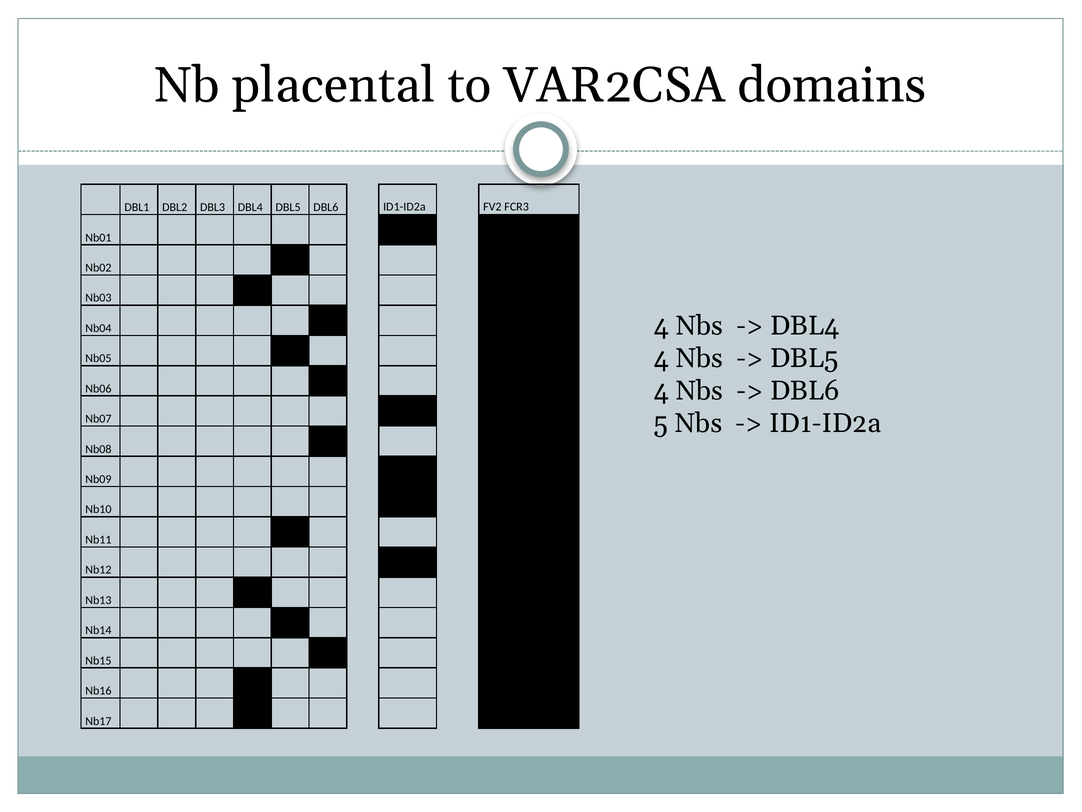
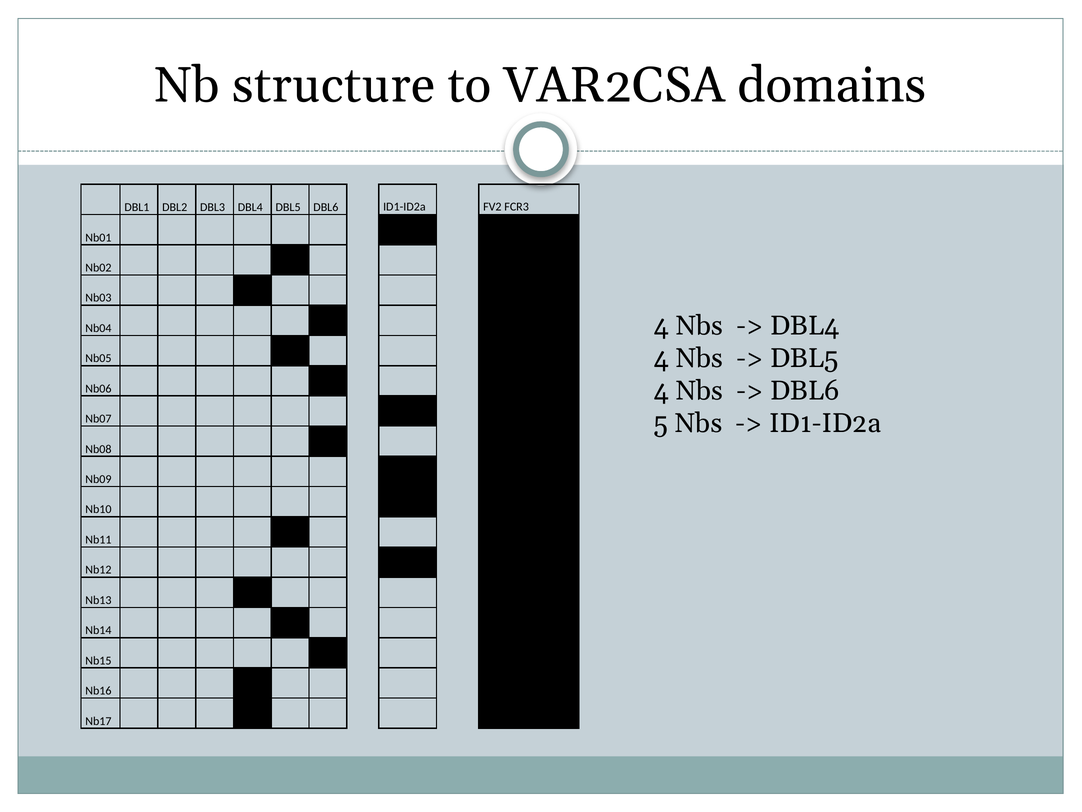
placental: placental -> structure
